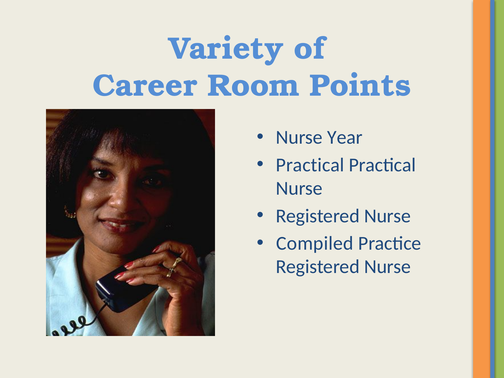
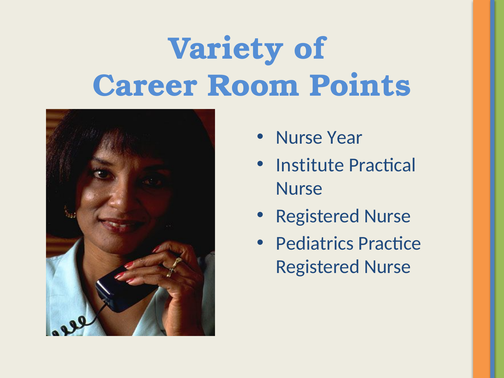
Practical at (310, 165): Practical -> Institute
Compiled: Compiled -> Pediatrics
